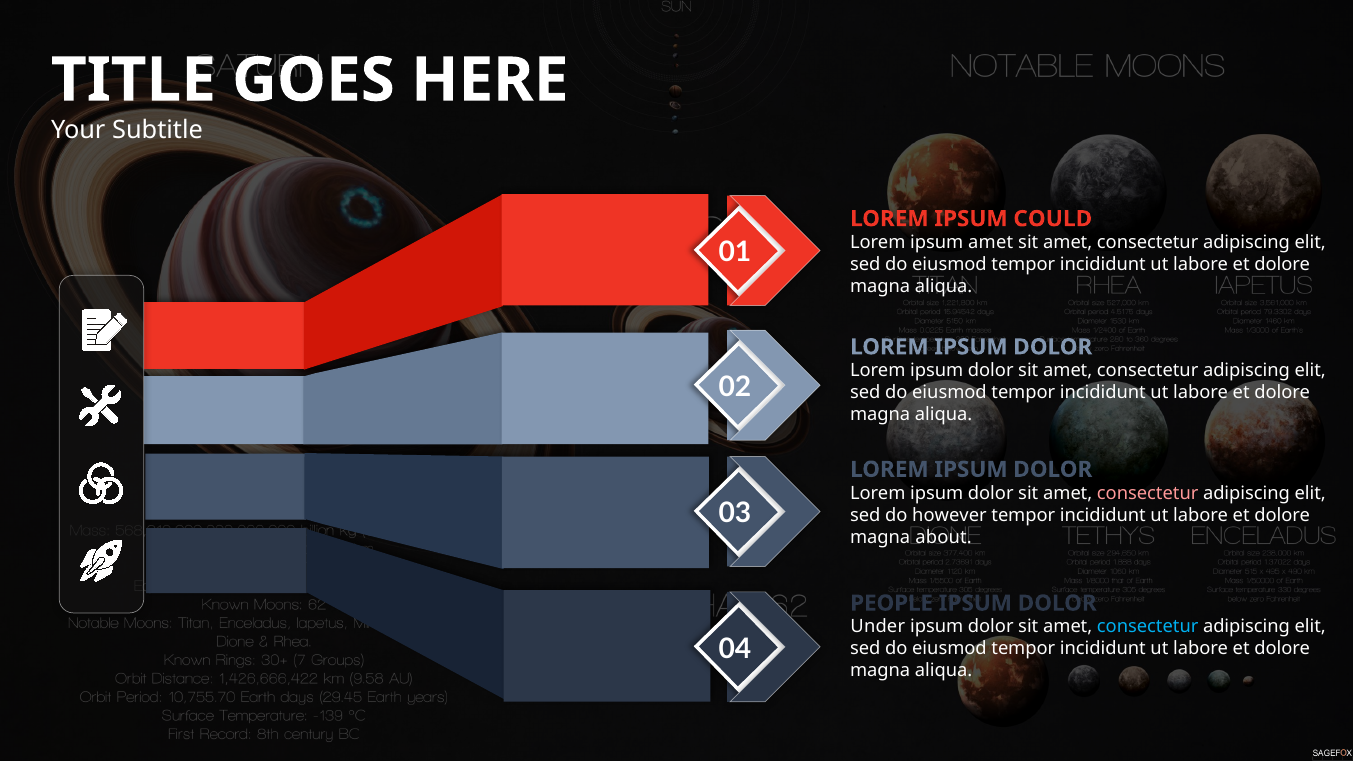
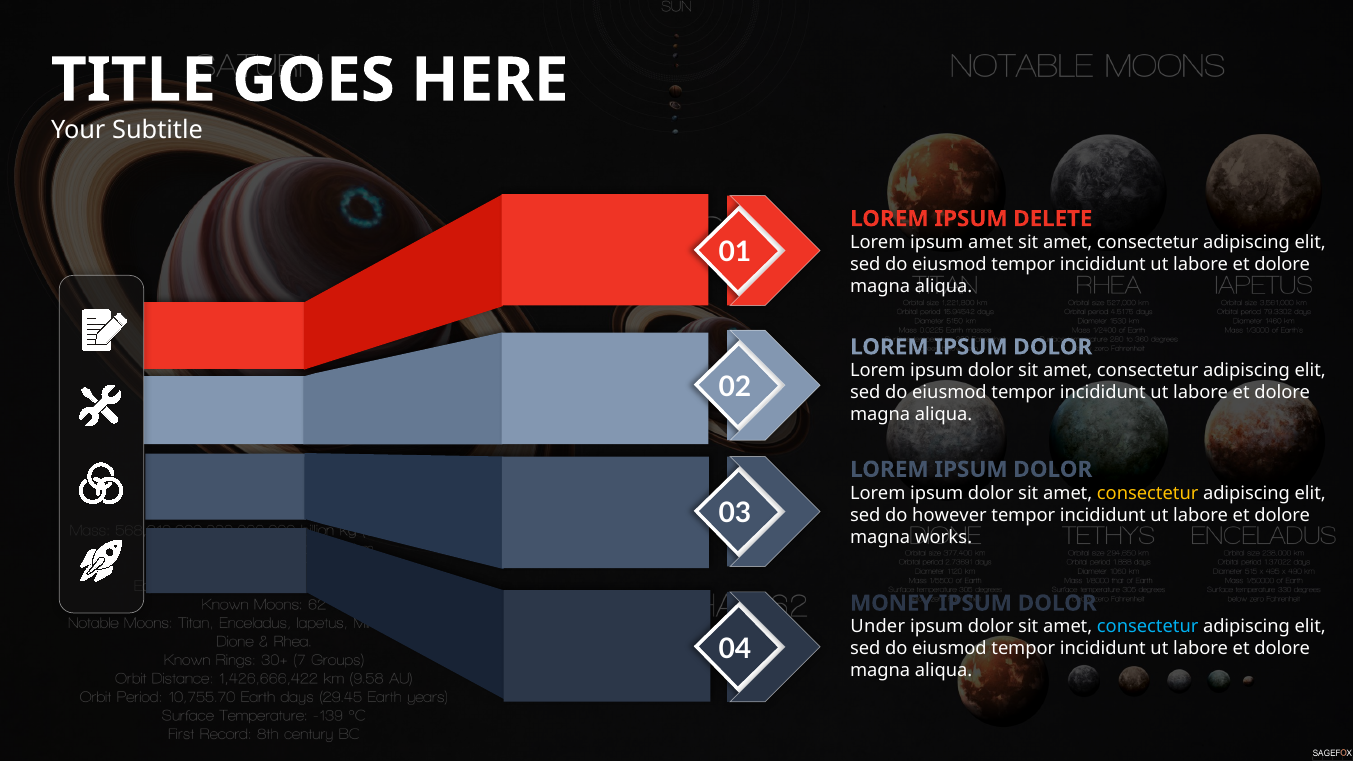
COULD: COULD -> DELETE
consectetur at (1148, 493) colour: pink -> yellow
about: about -> works
PEOPLE: PEOPLE -> MONEY
